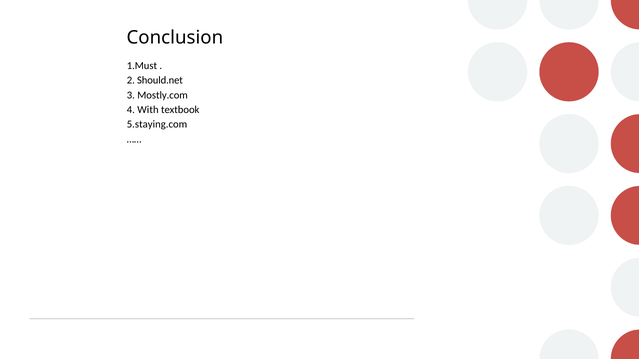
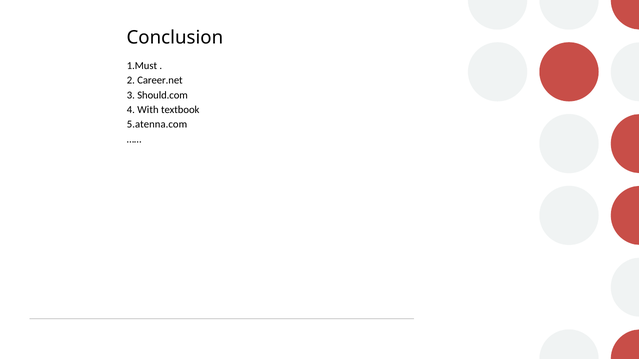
Should.net: Should.net -> Career.net
Mostly.com: Mostly.com -> Should.com
5.staying.com: 5.staying.com -> 5.atenna.com
